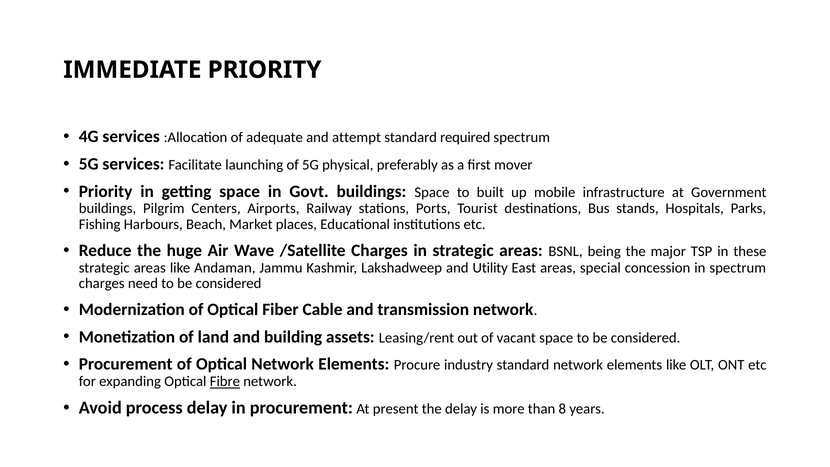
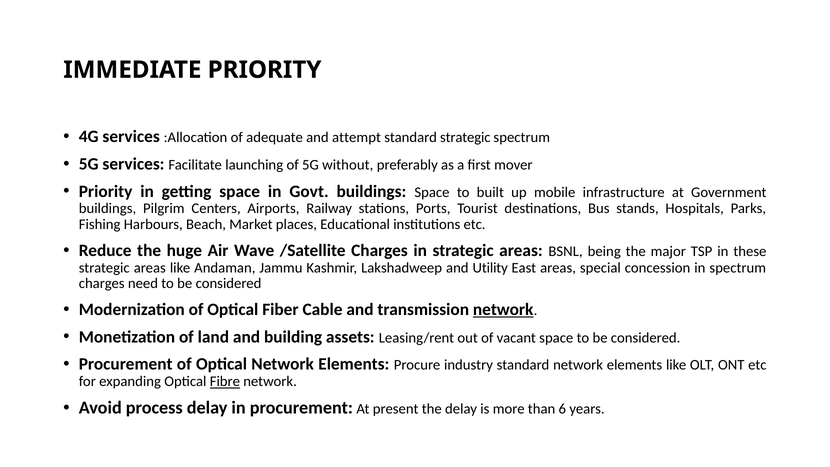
standard required: required -> strategic
physical: physical -> without
network at (503, 309) underline: none -> present
8: 8 -> 6
